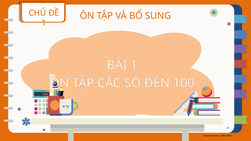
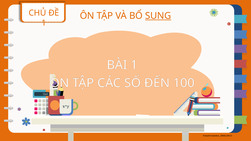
SUNG underline: none -> present
